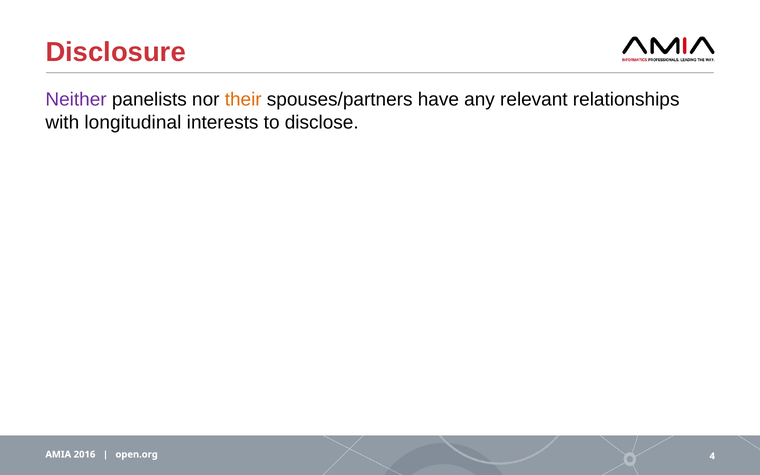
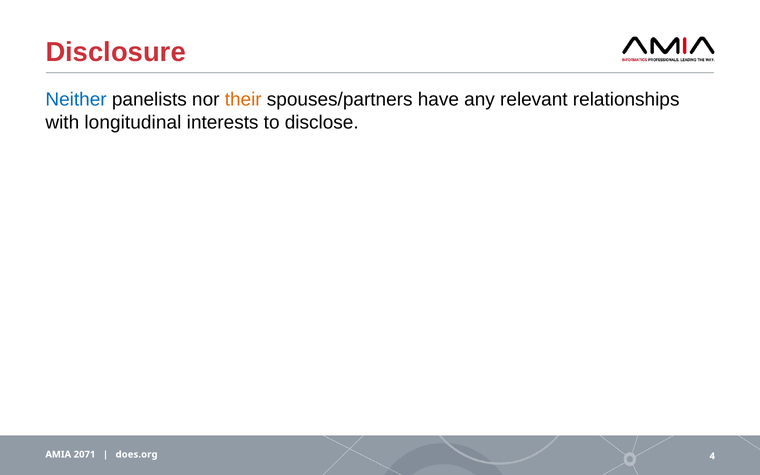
Neither colour: purple -> blue
2016: 2016 -> 2071
open.org: open.org -> does.org
